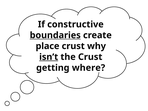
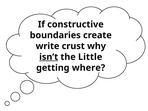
boundaries underline: present -> none
place: place -> write
the Crust: Crust -> Little
